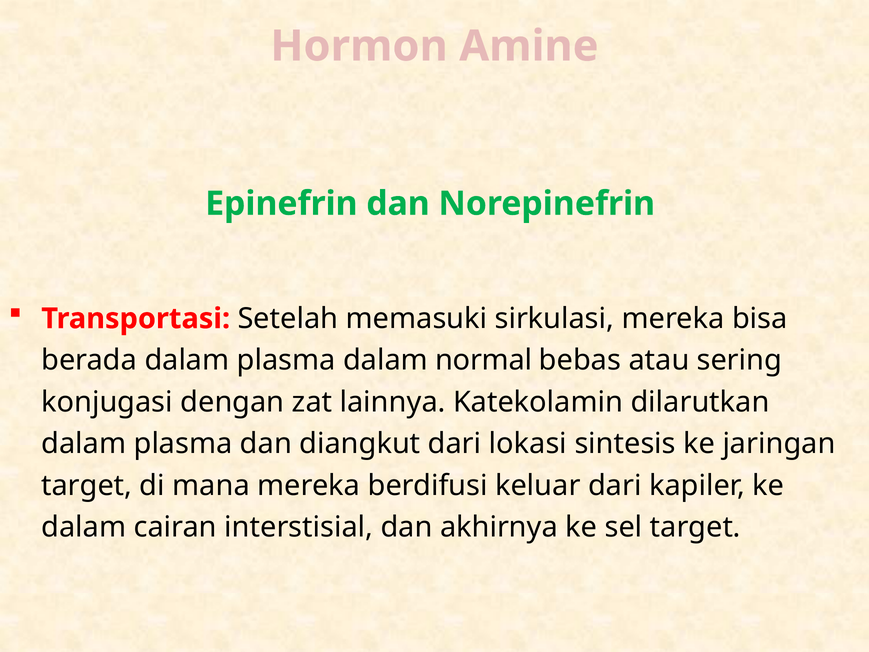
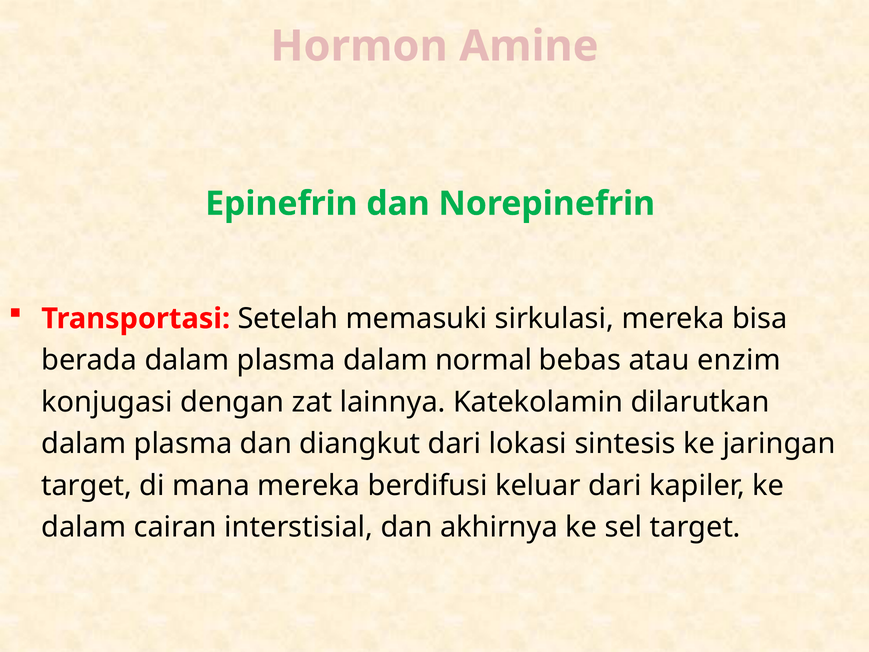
sering: sering -> enzim
